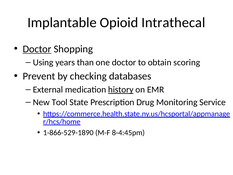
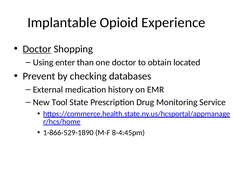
Intrathecal: Intrathecal -> Experience
years: years -> enter
scoring: scoring -> located
history underline: present -> none
